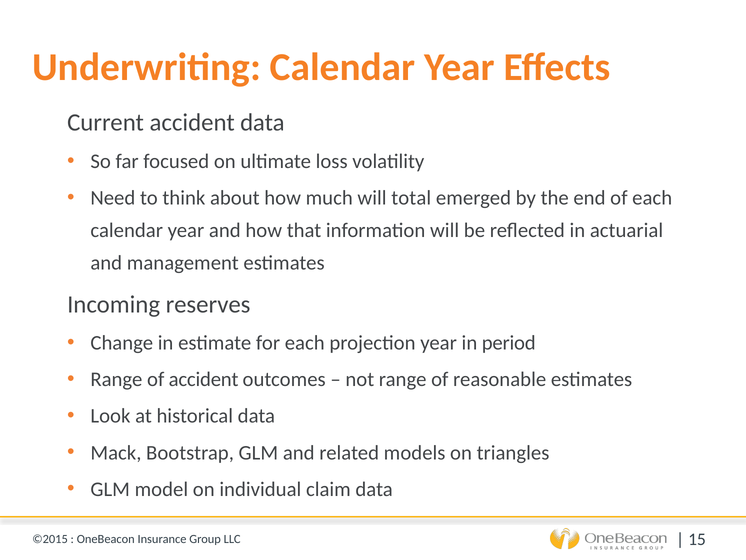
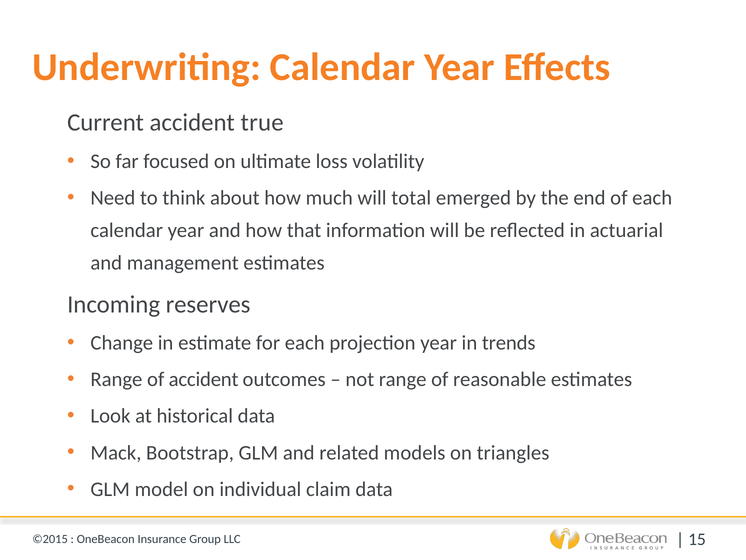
accident data: data -> true
period: period -> trends
